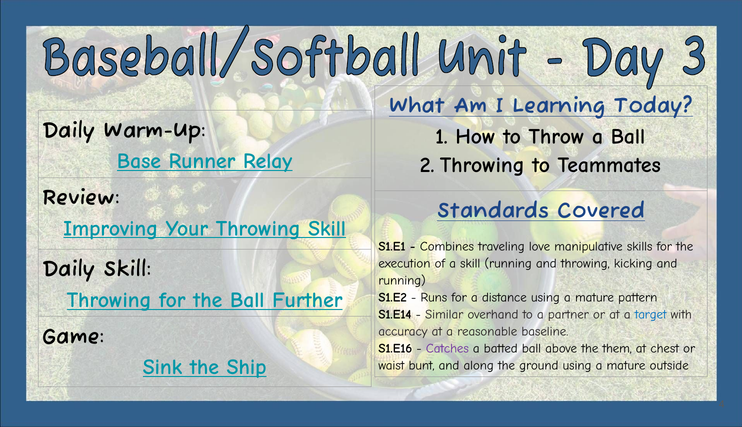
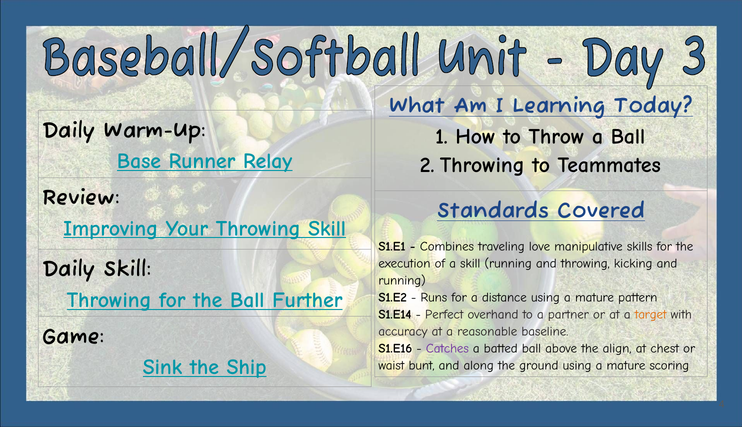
Similar: Similar -> Perfect
target colour: blue -> orange
them: them -> align
outside: outside -> scoring
